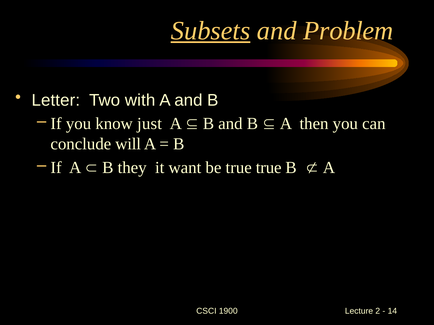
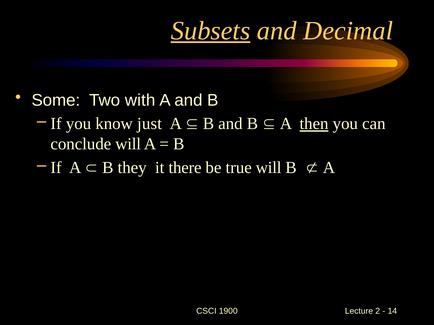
Problem: Problem -> Decimal
Letter: Letter -> Some
then underline: none -> present
want: want -> there
true true: true -> will
